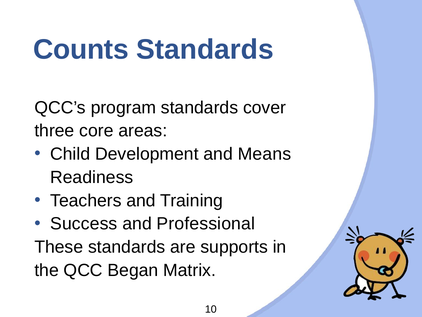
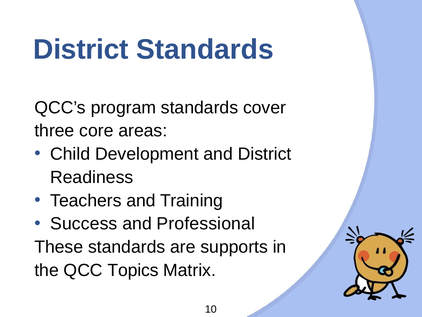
Counts at (81, 49): Counts -> District
and Means: Means -> District
Began: Began -> Topics
